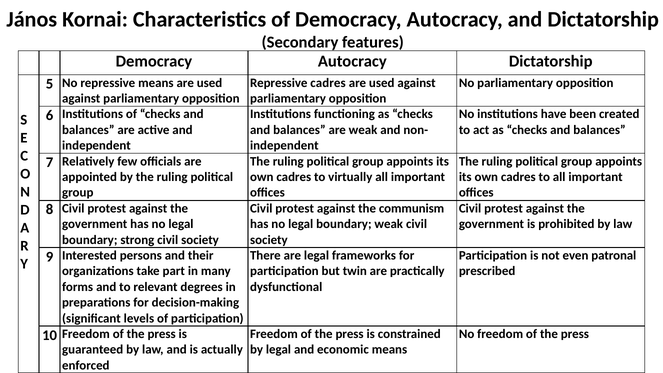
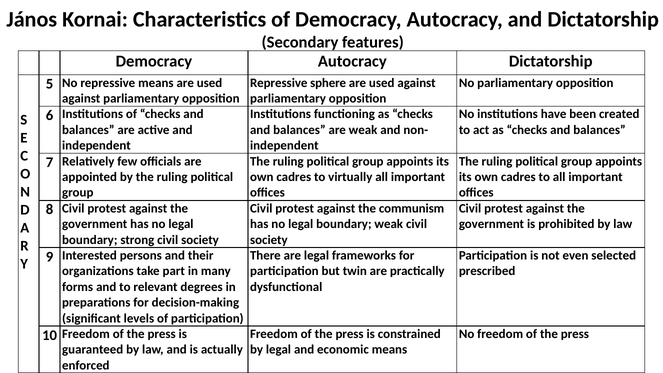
Repressive cadres: cadres -> sphere
patronal: patronal -> selected
